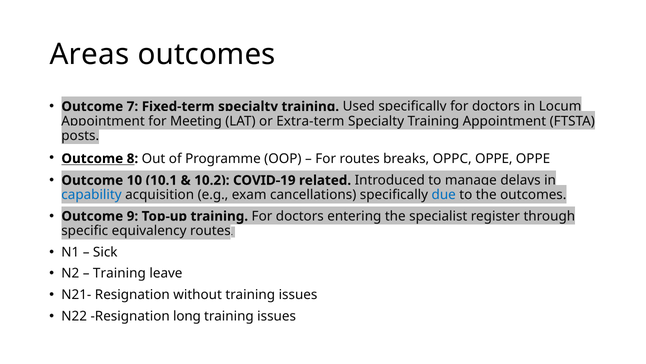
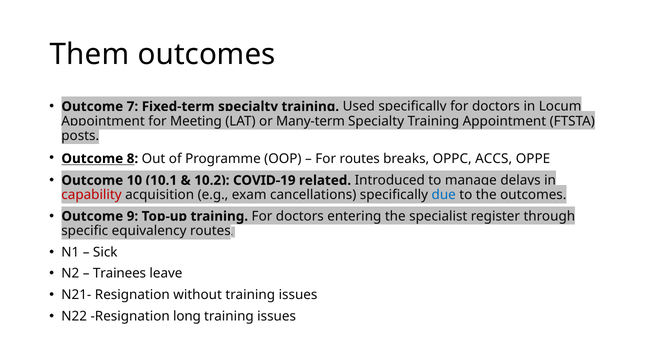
Areas: Areas -> Them
Extra-term: Extra-term -> Many-term
OPPC OPPE: OPPE -> ACCS
capability colour: blue -> red
Training at (119, 273): Training -> Trainees
